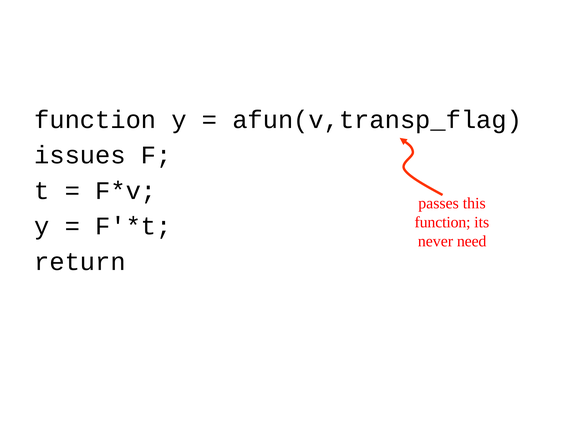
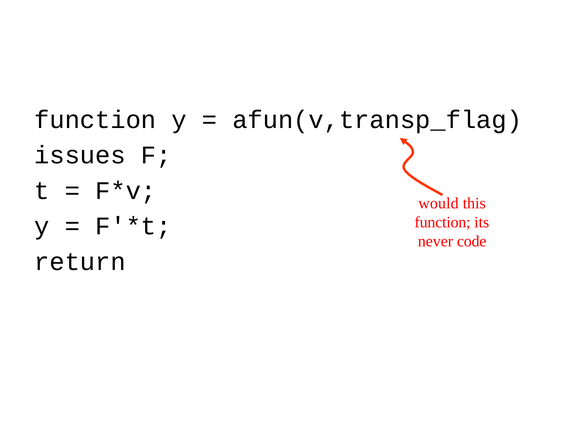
passes: passes -> would
need: need -> code
